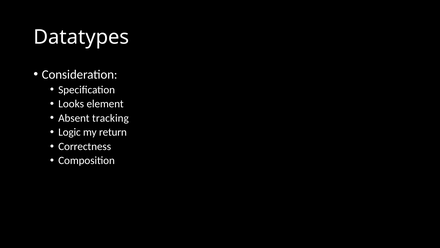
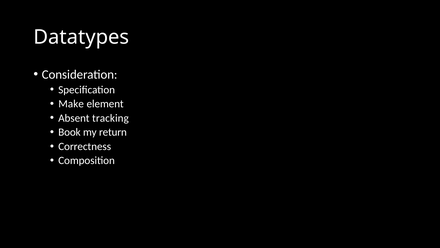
Looks: Looks -> Make
Logic: Logic -> Book
